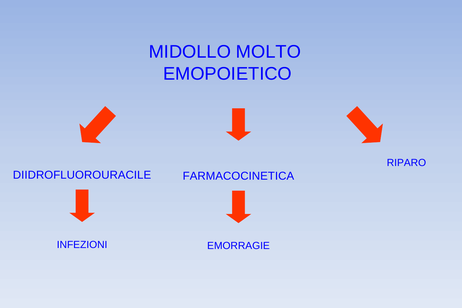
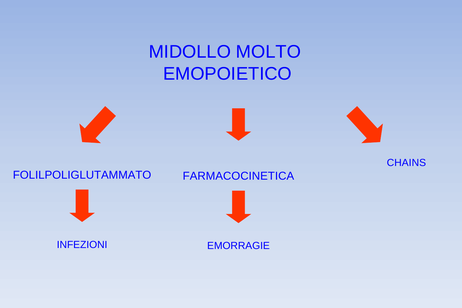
RIPARO: RIPARO -> CHAINS
DIIDROFLUOROURACILE: DIIDROFLUOROURACILE -> FOLILPOLIGLUTAMMATO
